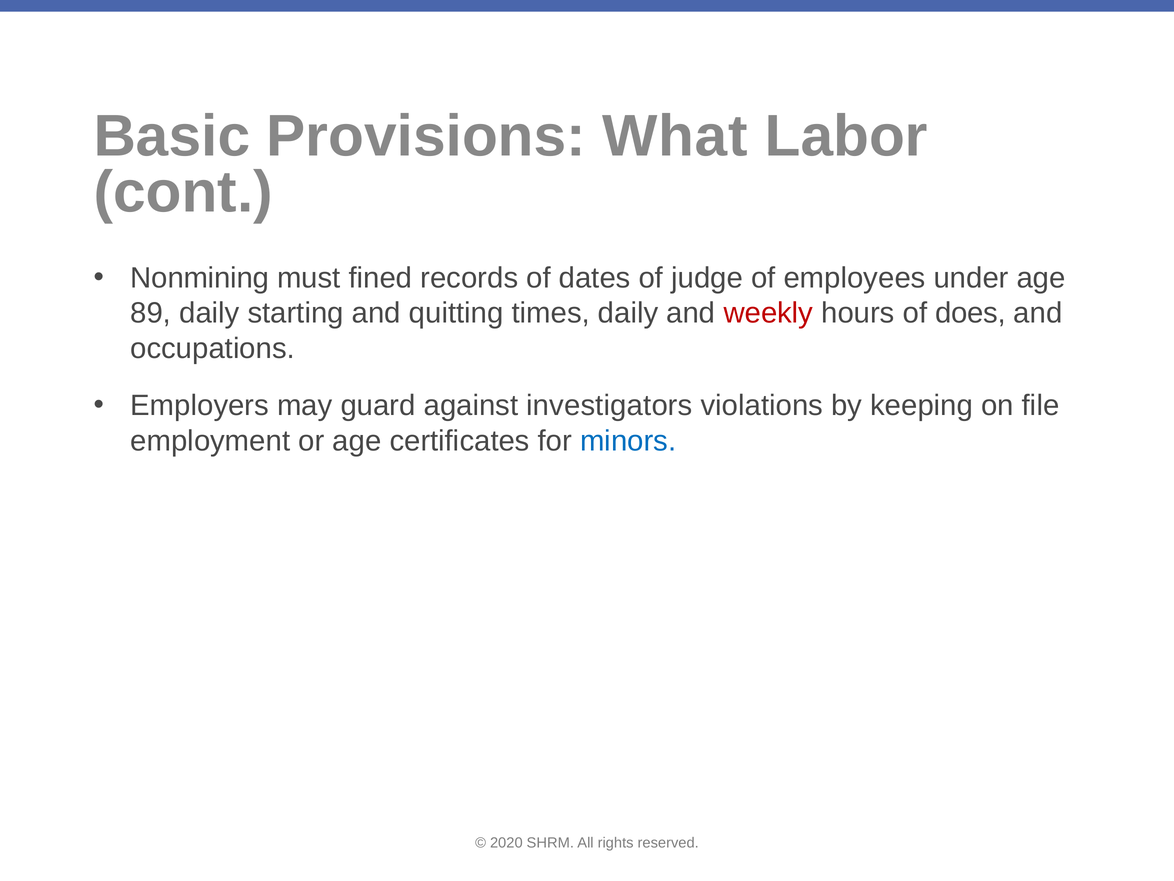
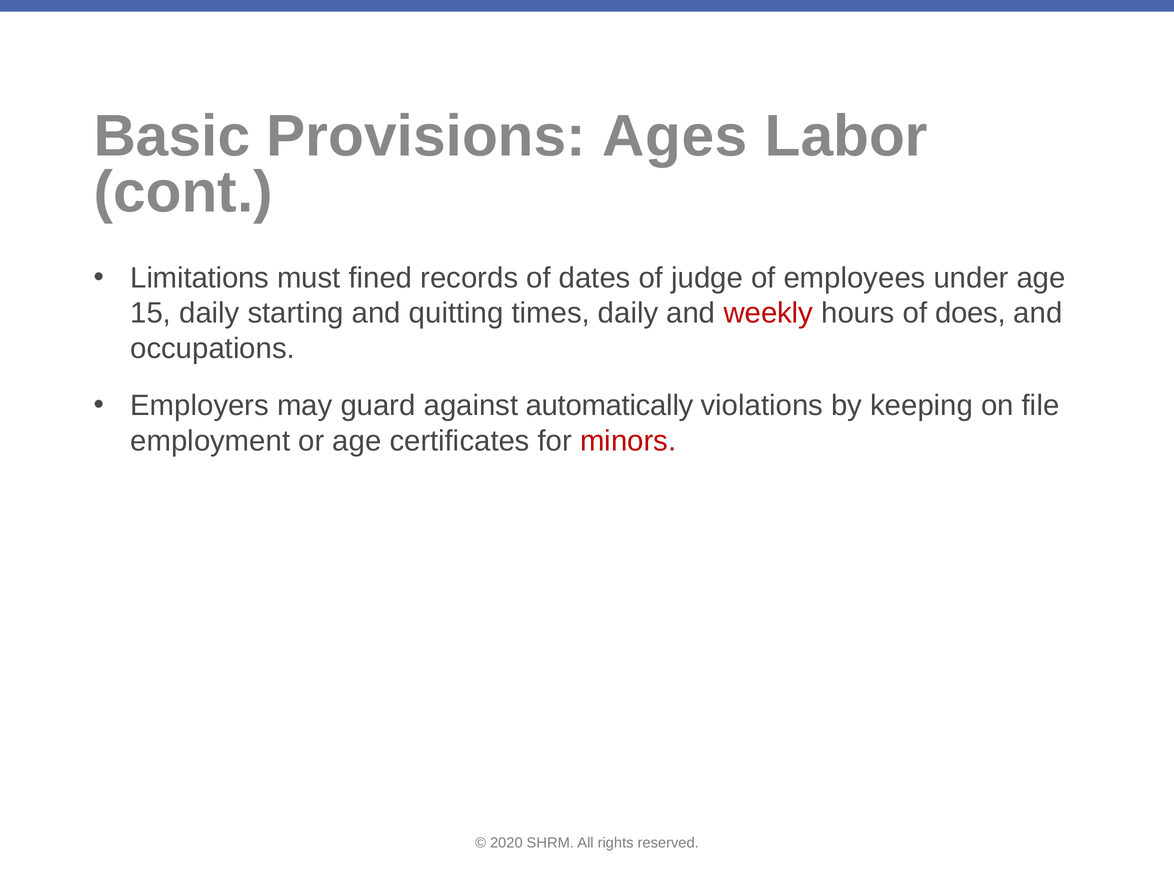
What: What -> Ages
Nonmining: Nonmining -> Limitations
89: 89 -> 15
investigators: investigators -> automatically
minors colour: blue -> red
